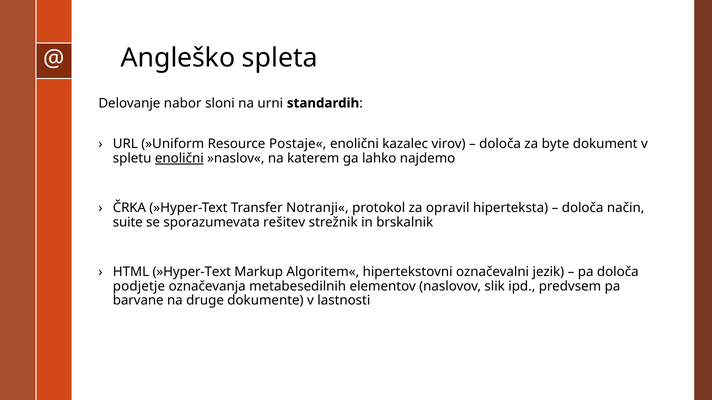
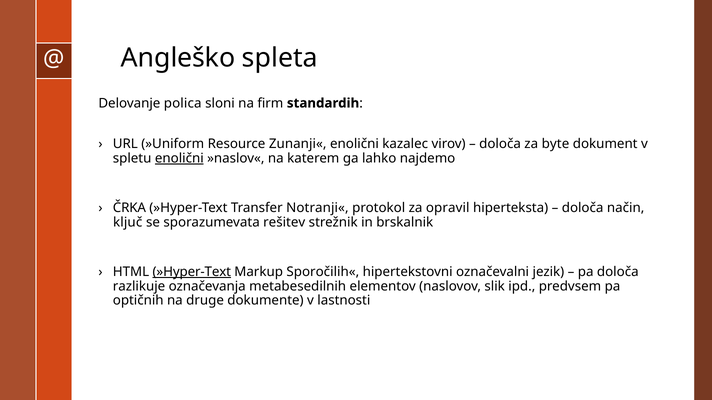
nabor: nabor -> polica
urni: urni -> firm
Postaje«: Postaje« -> Zunanji«
suite: suite -> ključ
»Hyper-Text at (192, 272) underline: none -> present
Algoritem«: Algoritem« -> Sporočilih«
podjetje: podjetje -> razlikuje
barvane: barvane -> optičnih
